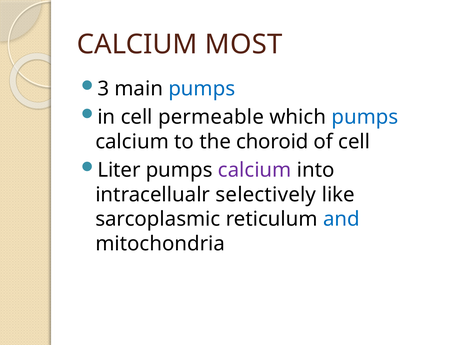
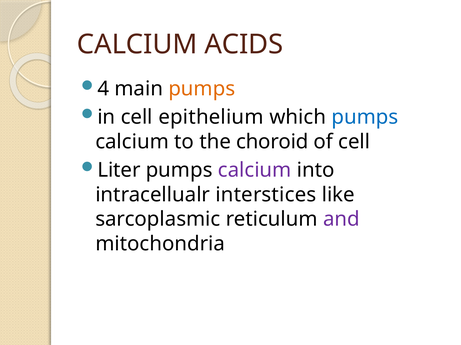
MOST: MOST -> ACIDS
3: 3 -> 4
pumps at (202, 89) colour: blue -> orange
permeable: permeable -> epithelium
selectively: selectively -> interstices
and colour: blue -> purple
